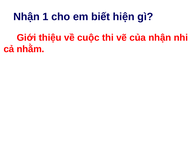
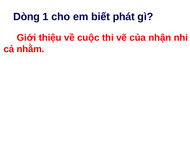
Nhận at (26, 17): Nhận -> Dòng
hiện: hiện -> phát
